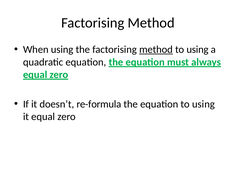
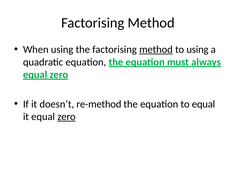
re-formula: re-formula -> re-method
equation to using: using -> equal
zero at (66, 117) underline: none -> present
